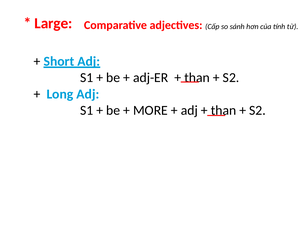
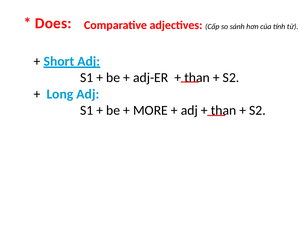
Large: Large -> Does
